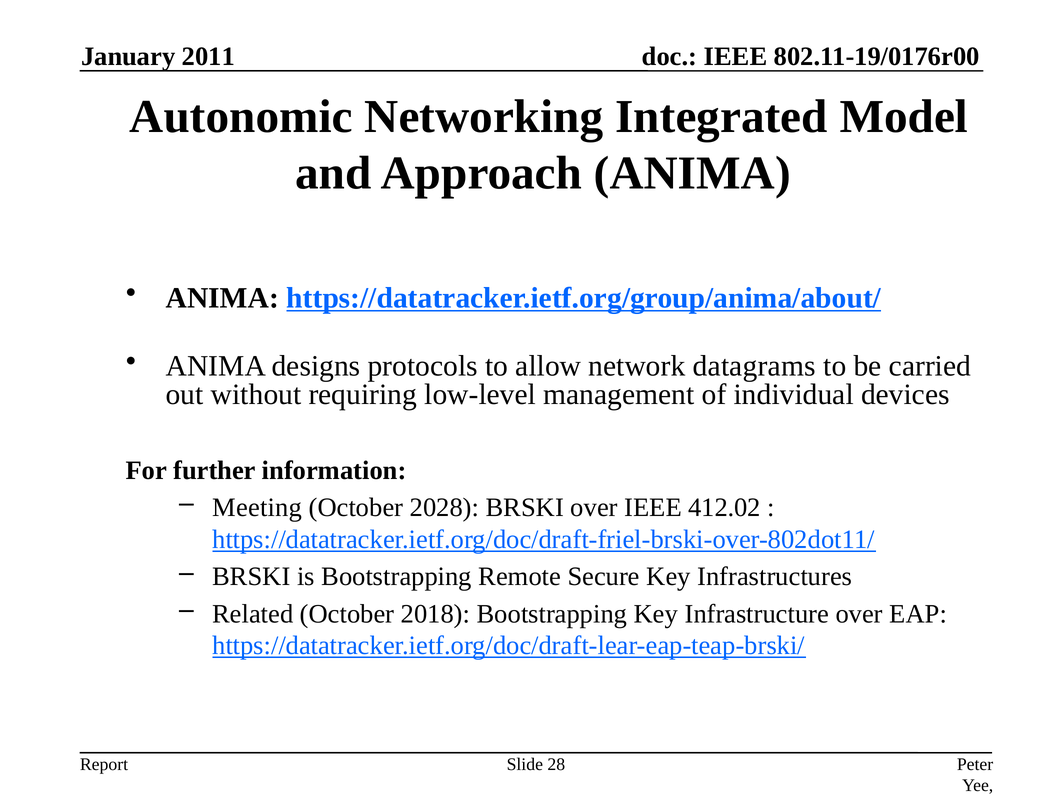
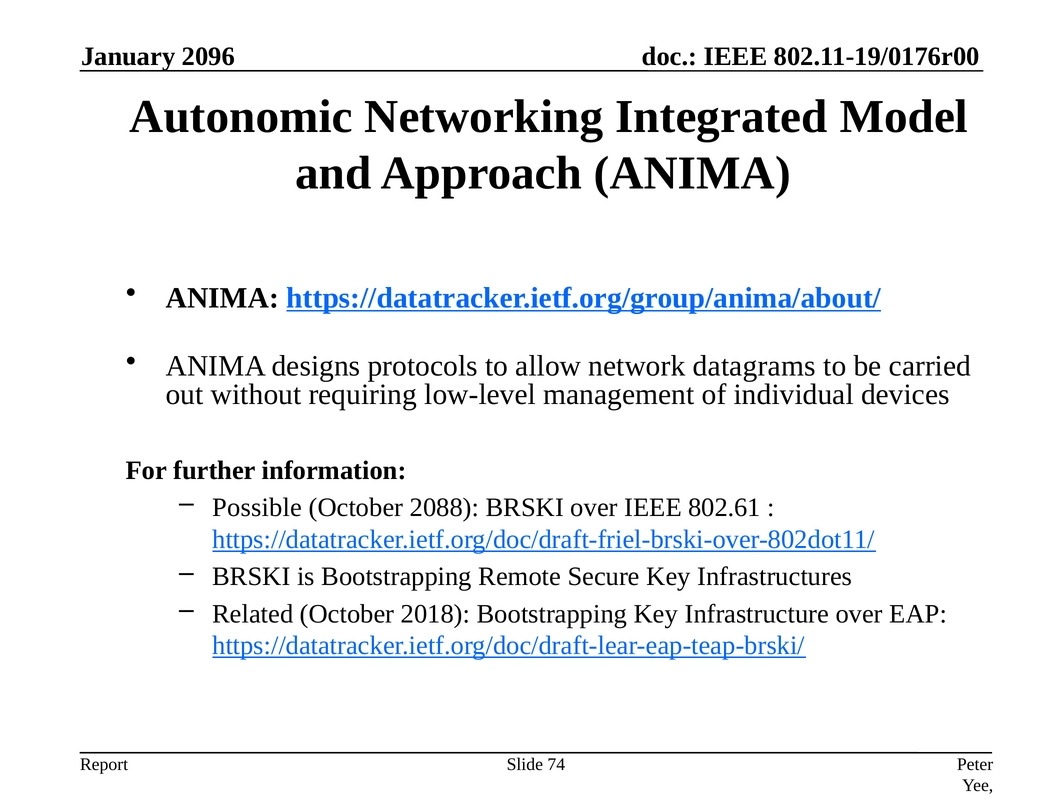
2011: 2011 -> 2096
Meeting: Meeting -> Possible
2028: 2028 -> 2088
412.02: 412.02 -> 802.61
28: 28 -> 74
